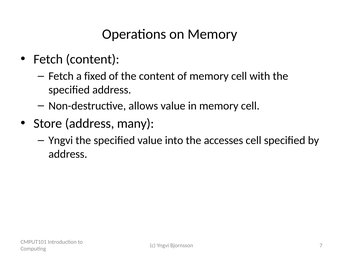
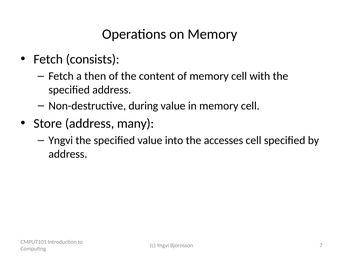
Fetch content: content -> consists
fixed: fixed -> then
allows: allows -> during
